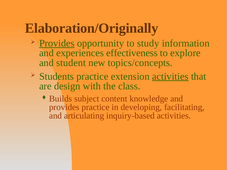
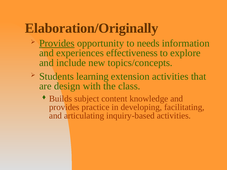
study: study -> needs
student: student -> include
Students practice: practice -> learning
activities at (170, 76) underline: present -> none
